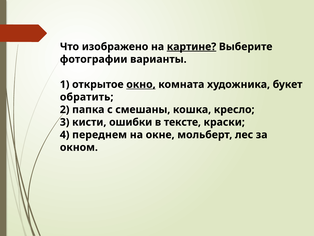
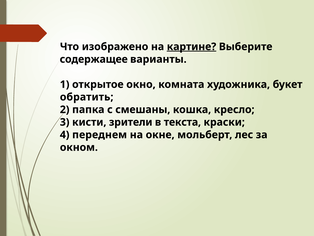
фотографии: фотографии -> содержащее
окно underline: present -> none
ошибки: ошибки -> зрители
тексте: тексте -> текста
